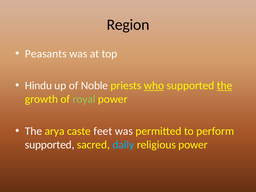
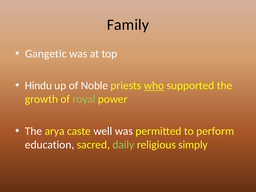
Region: Region -> Family
Peasants: Peasants -> Gangetic
the at (225, 86) underline: present -> none
feet: feet -> well
supported at (50, 145): supported -> education
daily colour: light blue -> light green
religious power: power -> simply
